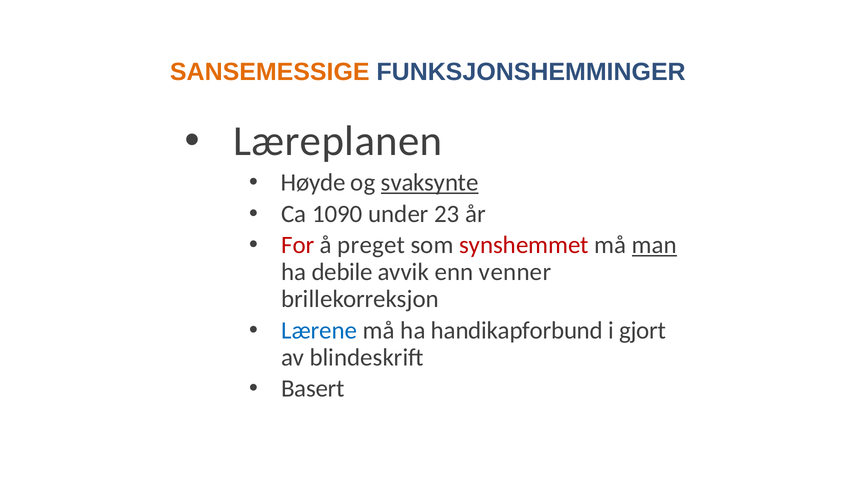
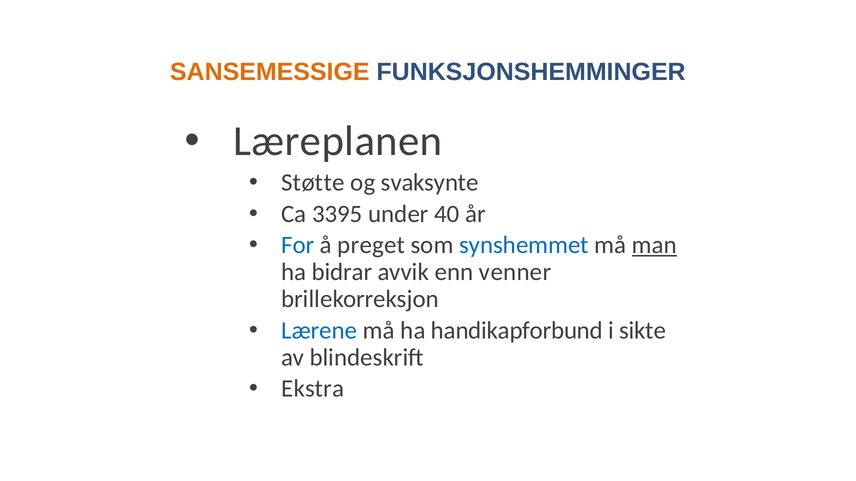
Høyde: Høyde -> Støtte
svaksynte underline: present -> none
1090: 1090 -> 3395
23: 23 -> 40
For colour: red -> blue
synshemmet colour: red -> blue
debile: debile -> bidrar
gjort: gjort -> sikte
Basert: Basert -> Ekstra
